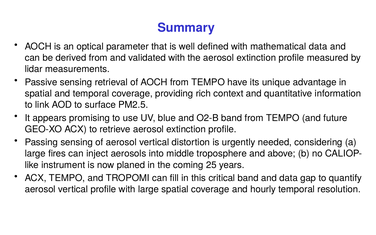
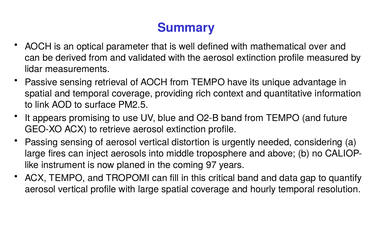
mathematical data: data -> over
25: 25 -> 97
